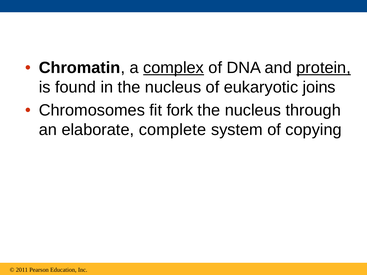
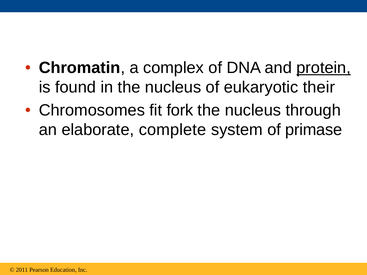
complex underline: present -> none
joins: joins -> their
copying: copying -> primase
